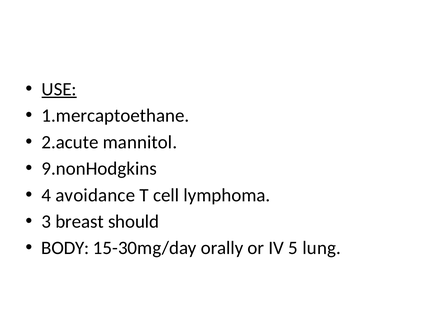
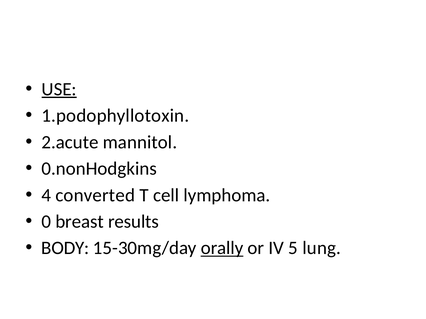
1.mercaptoethane: 1.mercaptoethane -> 1.podophyllotoxin
9.nonHodgkins: 9.nonHodgkins -> 0.nonHodgkins
avoidance: avoidance -> converted
3: 3 -> 0
should: should -> results
orally underline: none -> present
